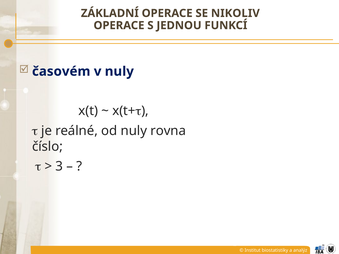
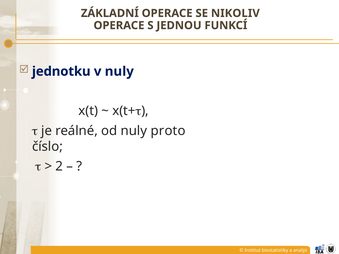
časovém: časovém -> jednotku
rovna: rovna -> proto
3: 3 -> 2
